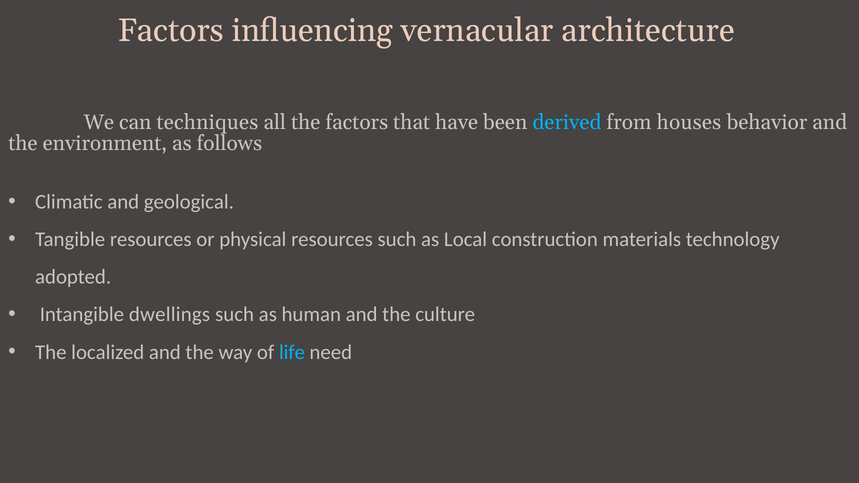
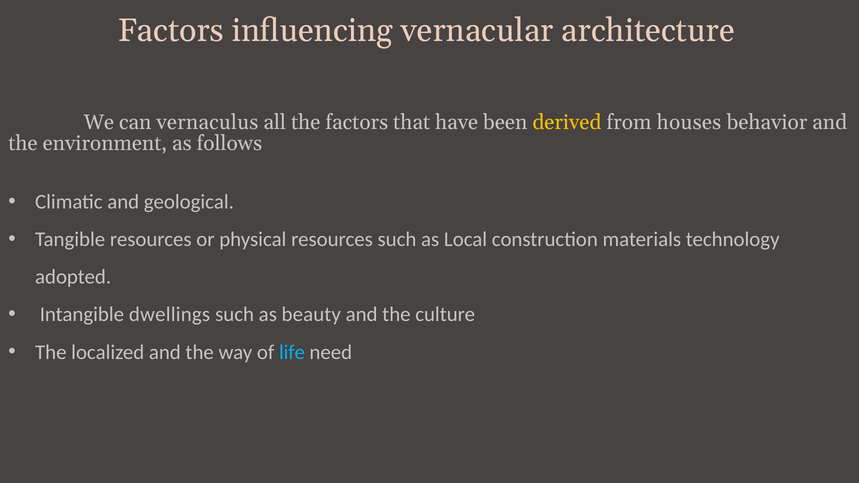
techniques: techniques -> vernaculus
derived colour: light blue -> yellow
human: human -> beauty
